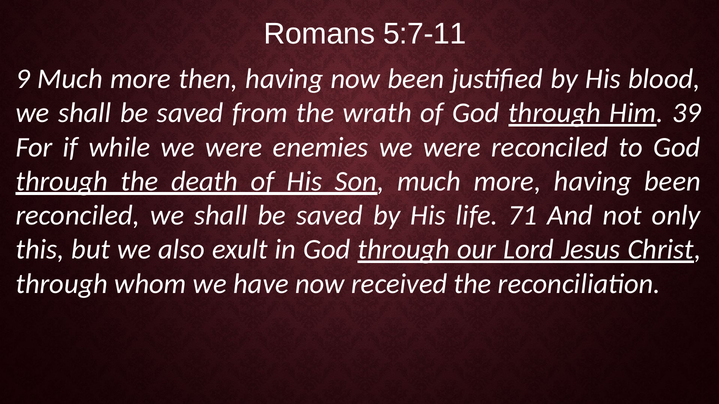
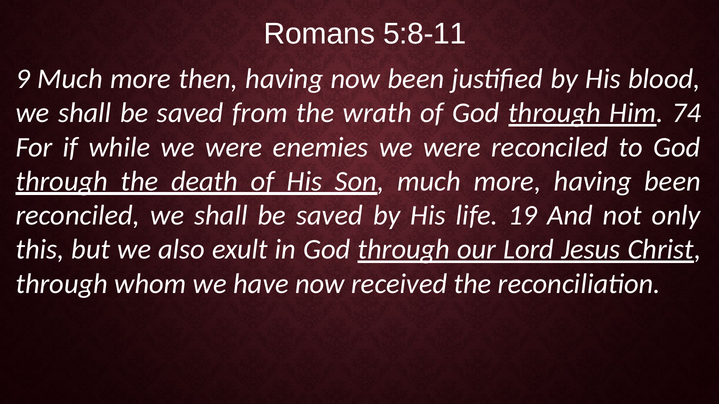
5:7-11: 5:7-11 -> 5:8-11
39: 39 -> 74
71: 71 -> 19
